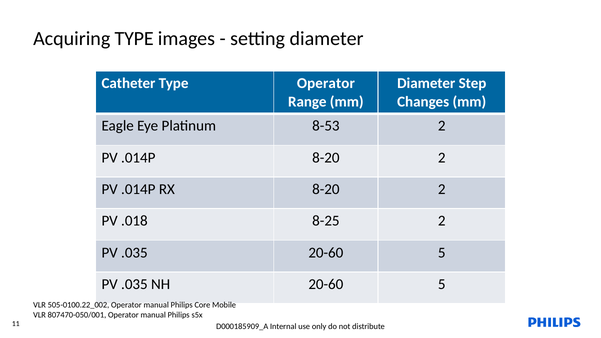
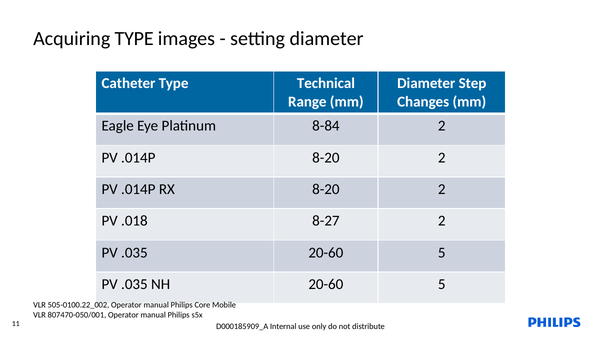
Type Operator: Operator -> Technical
8-53: 8-53 -> 8-84
8-25: 8-25 -> 8-27
